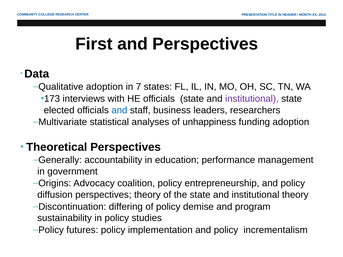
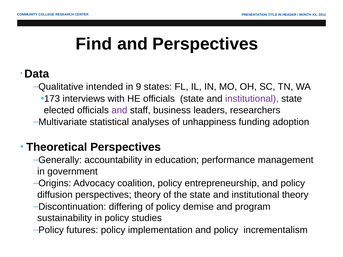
First: First -> Find
Qualitative adoption: adoption -> intended
7: 7 -> 9
and at (119, 110) colour: blue -> purple
